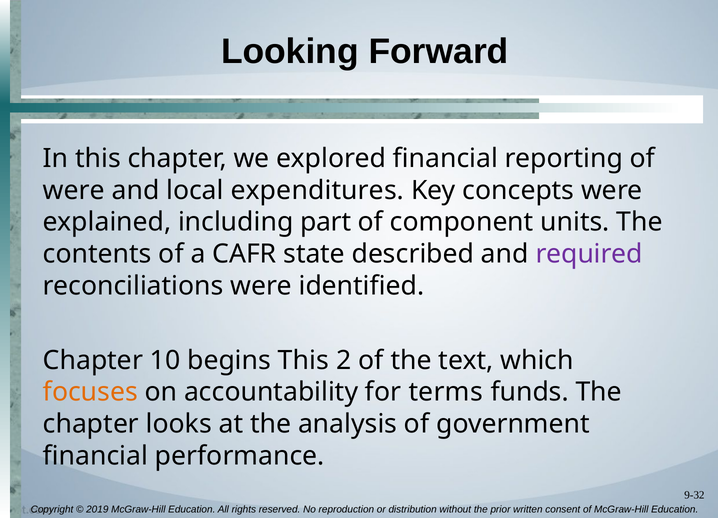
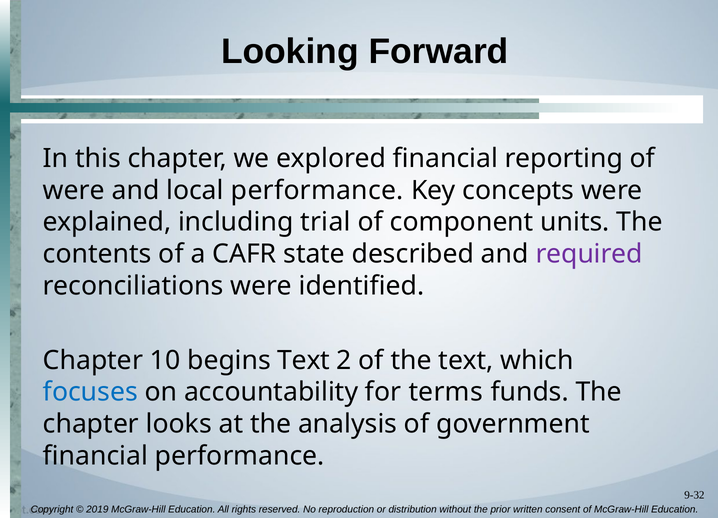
local expenditures: expenditures -> performance
part: part -> trial
begins This: This -> Text
focuses colour: orange -> blue
